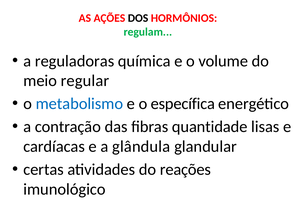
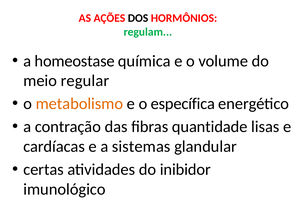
reguladoras: reguladoras -> homeostase
metabolismo colour: blue -> orange
glândula: glândula -> sistemas
reações: reações -> inibidor
